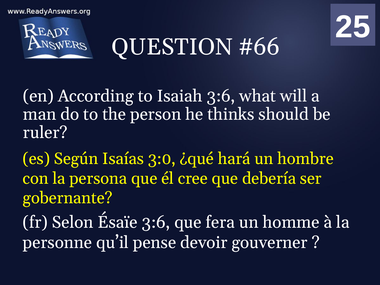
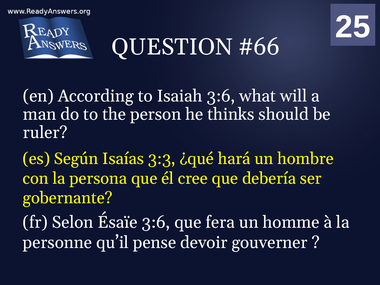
3:0: 3:0 -> 3:3
